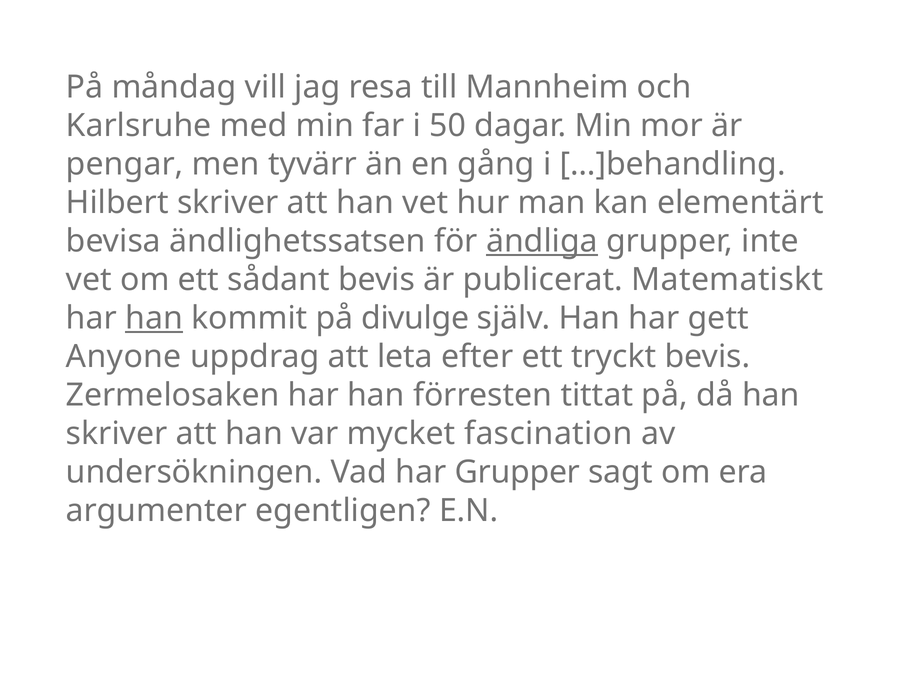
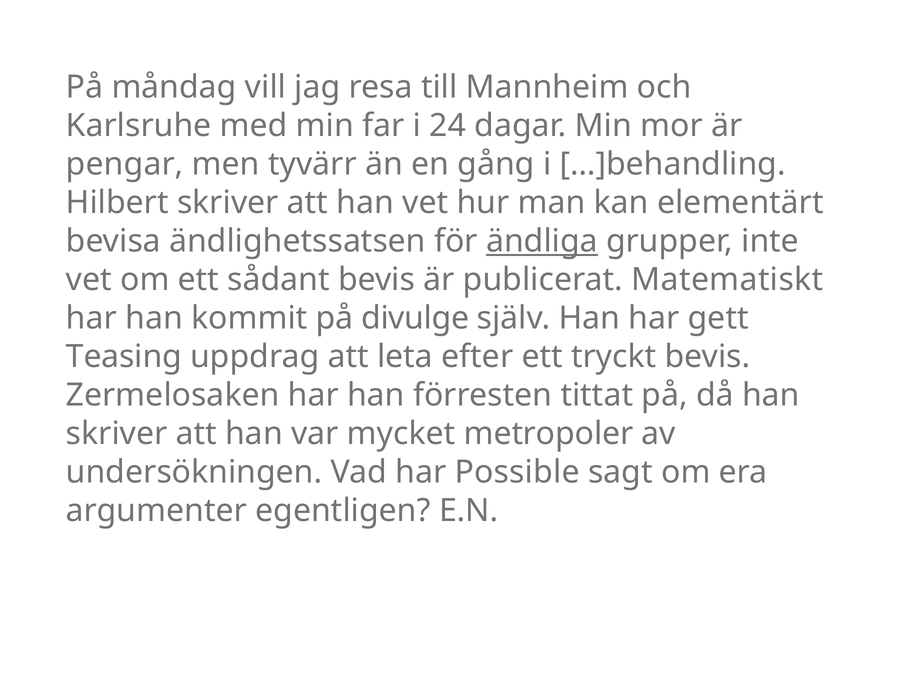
50: 50 -> 24
han at (154, 318) underline: present -> none
Anyone: Anyone -> Teasing
fascination: fascination -> metropoler
har Grupper: Grupper -> Possible
